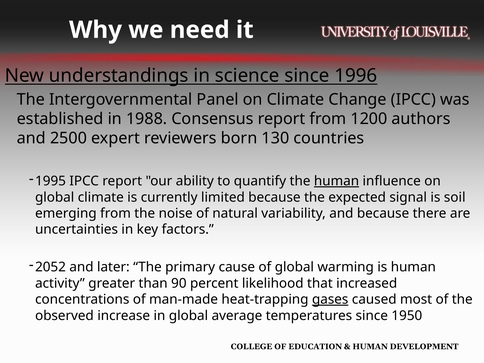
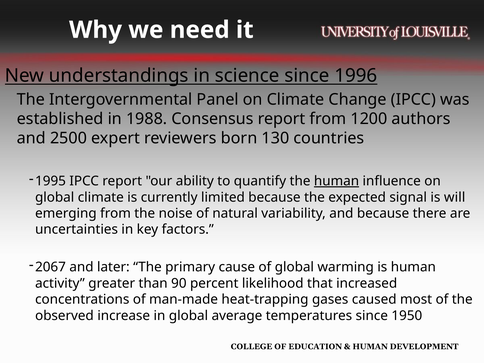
soil: soil -> will
2052: 2052 -> 2067
gases underline: present -> none
